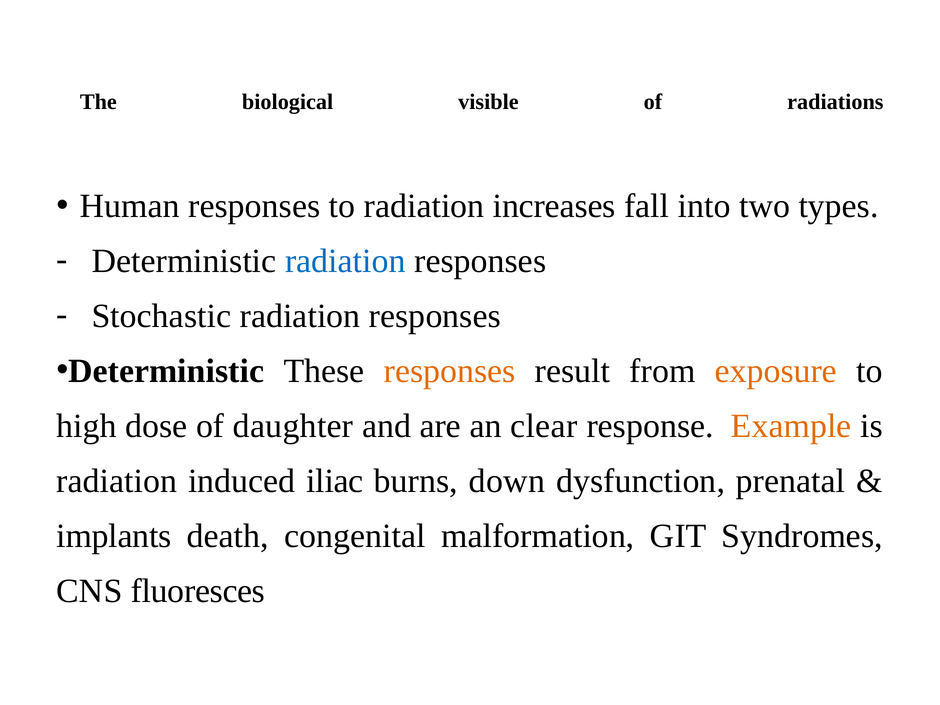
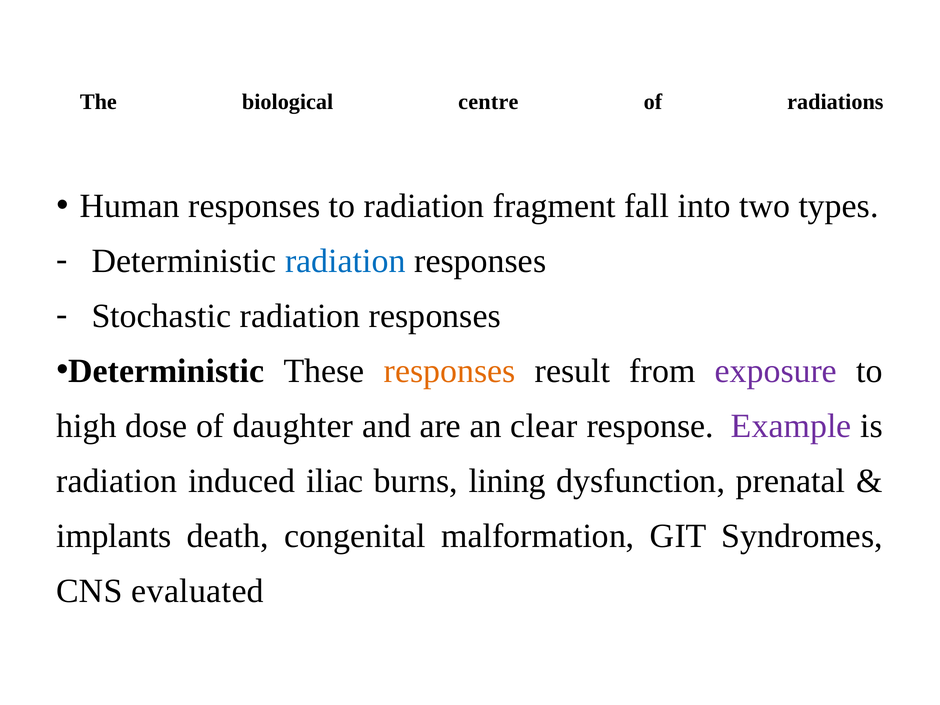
visible: visible -> centre
increases: increases -> fragment
exposure colour: orange -> purple
Example colour: orange -> purple
down: down -> lining
fluoresces: fluoresces -> evaluated
